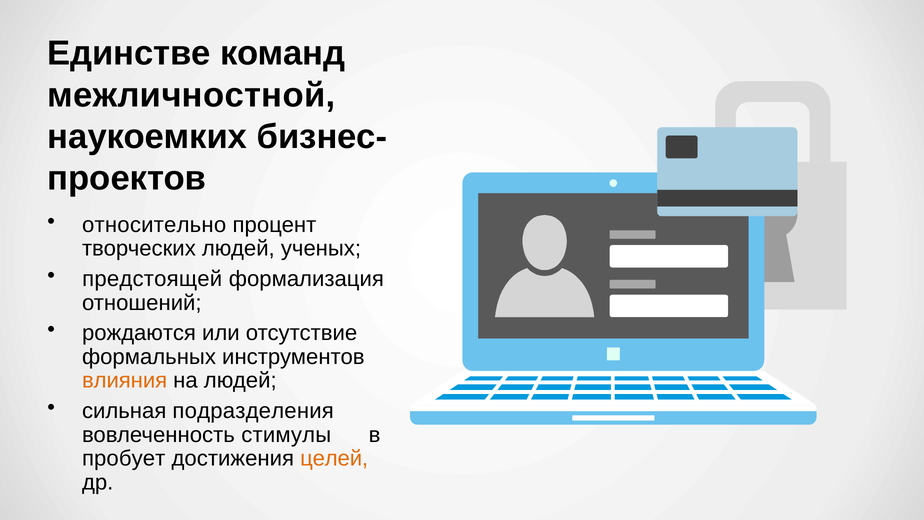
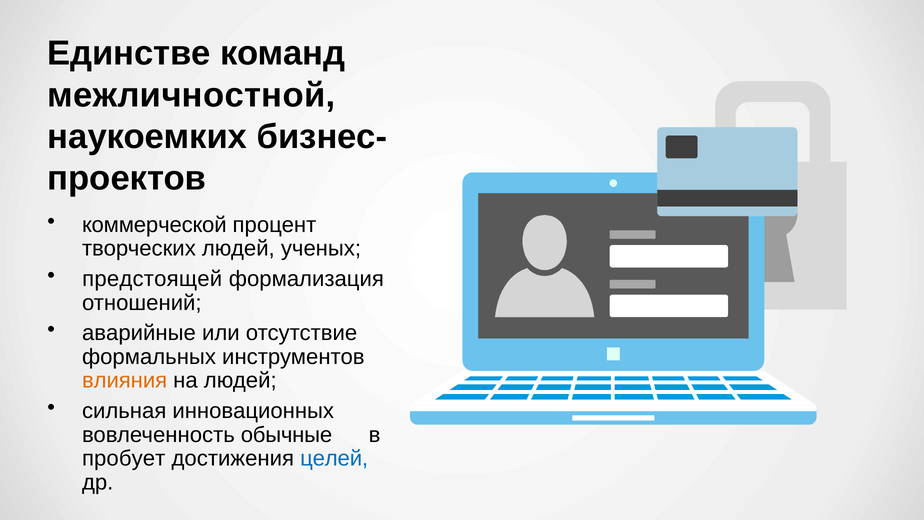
относительно: относительно -> коммерческой
рождаются: рождаются -> аварийные
подразделения: подразделения -> инновационных
стимулы: стимулы -> обычные
целей colour: orange -> blue
